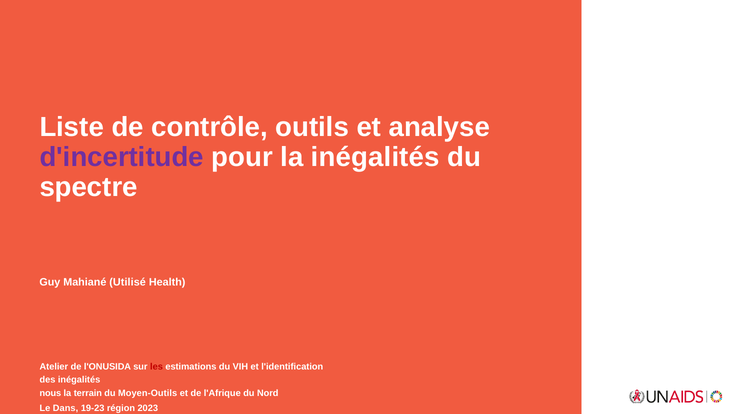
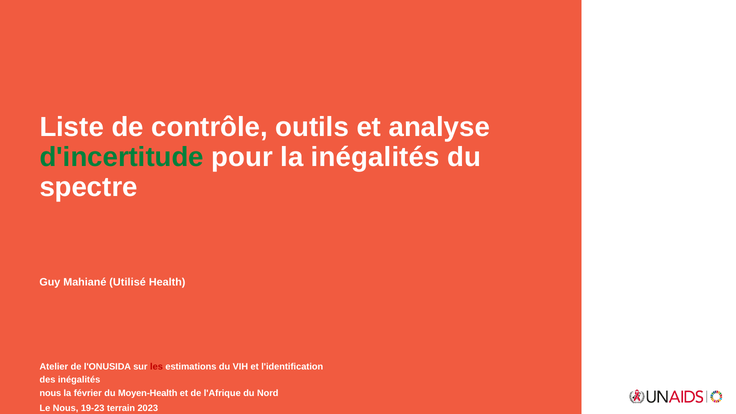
d'incertitude colour: purple -> green
terrain: terrain -> février
Moyen-Outils: Moyen-Outils -> Moyen-Health
Le Dans: Dans -> Nous
région: région -> terrain
